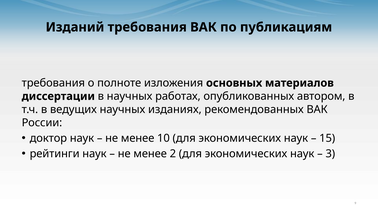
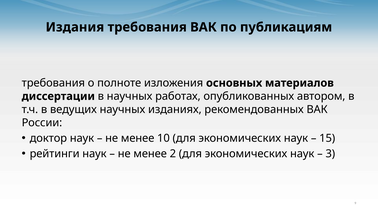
Изданий: Изданий -> Издания
